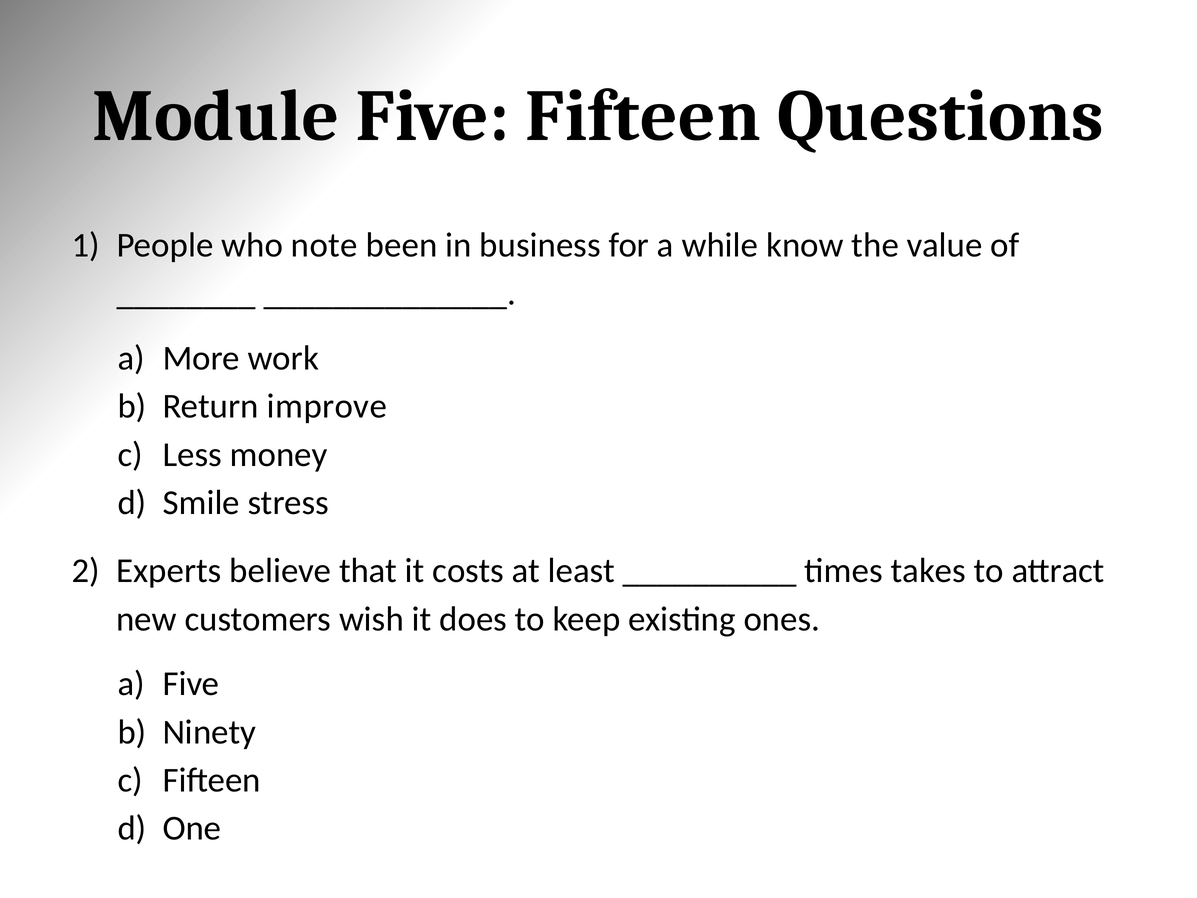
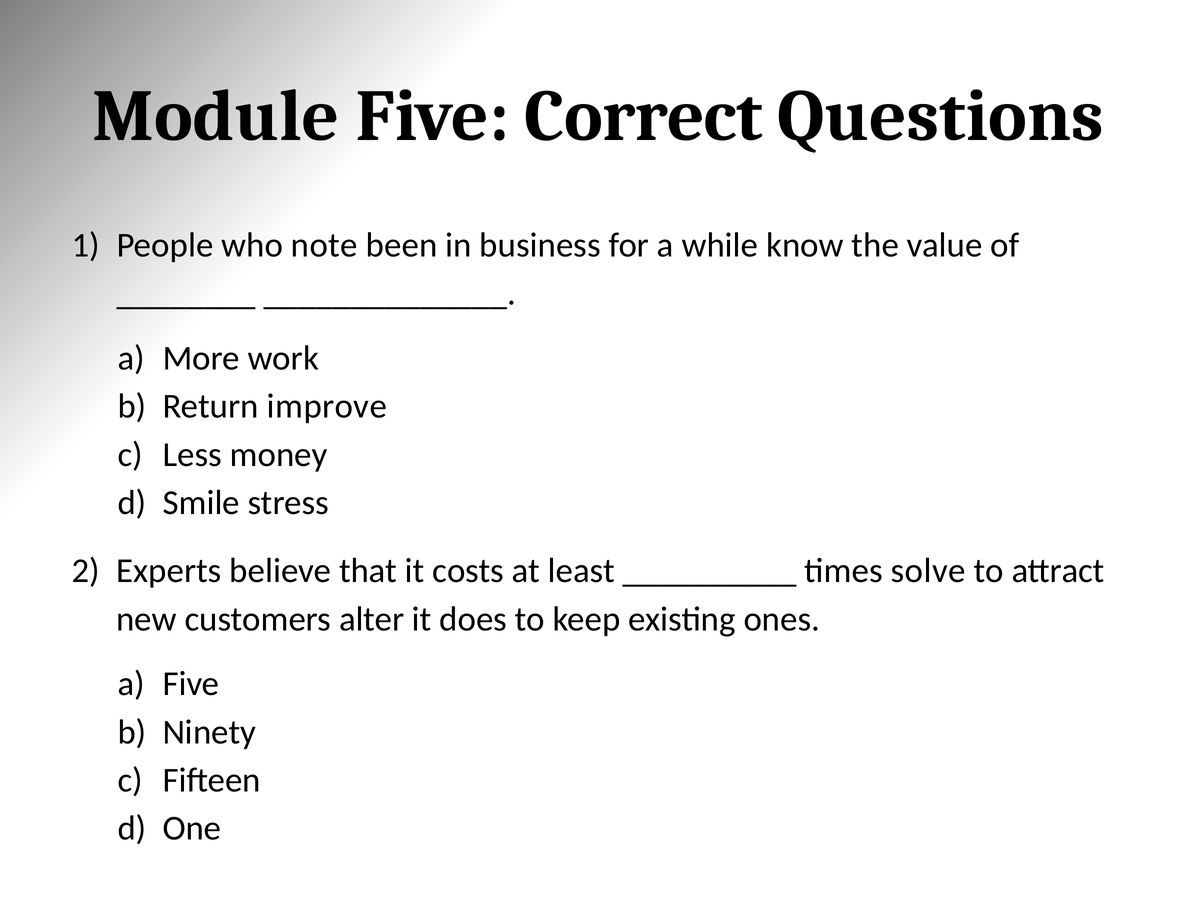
Five Fifteen: Fifteen -> Correct
takes: takes -> solve
wish: wish -> alter
